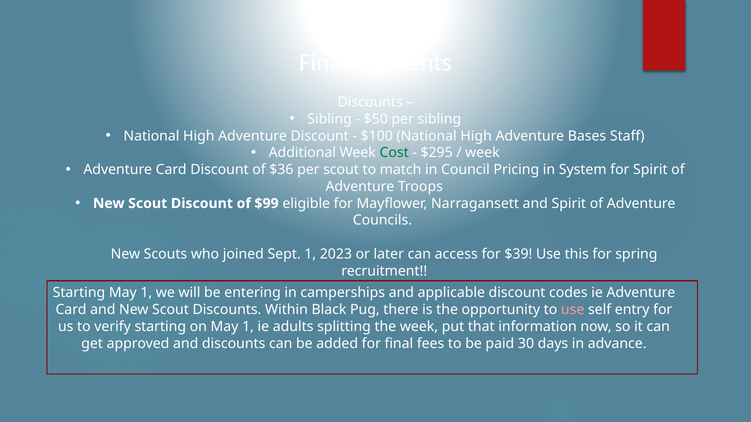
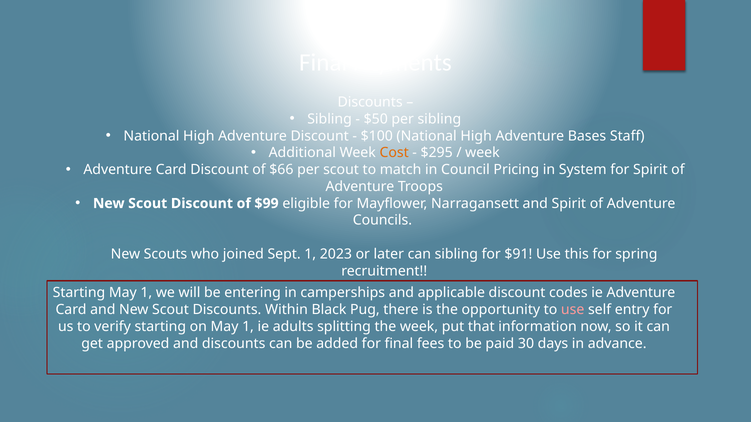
Cost colour: green -> orange
$36: $36 -> $66
can access: access -> sibling
$39: $39 -> $91
